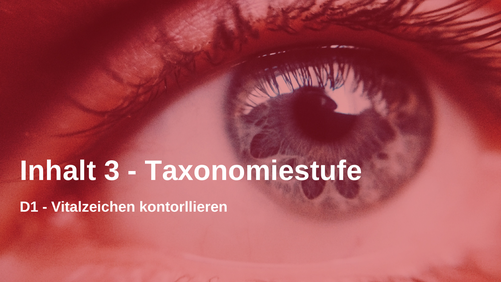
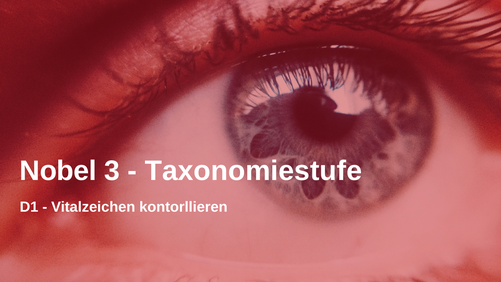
Inhalt: Inhalt -> Nobel
